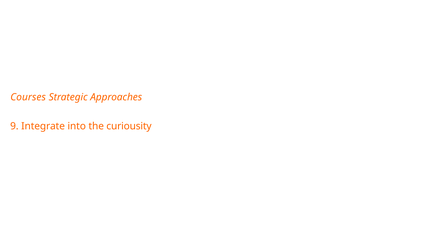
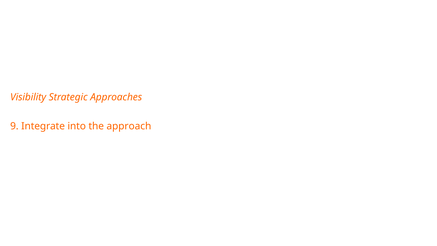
Courses: Courses -> Visibility
curiousity: curiousity -> approach
